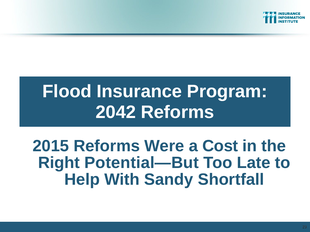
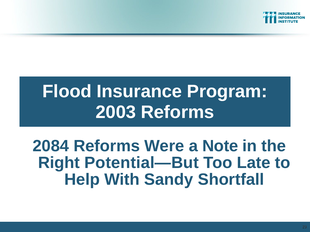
2042: 2042 -> 2003
2015: 2015 -> 2084
Cost: Cost -> Note
